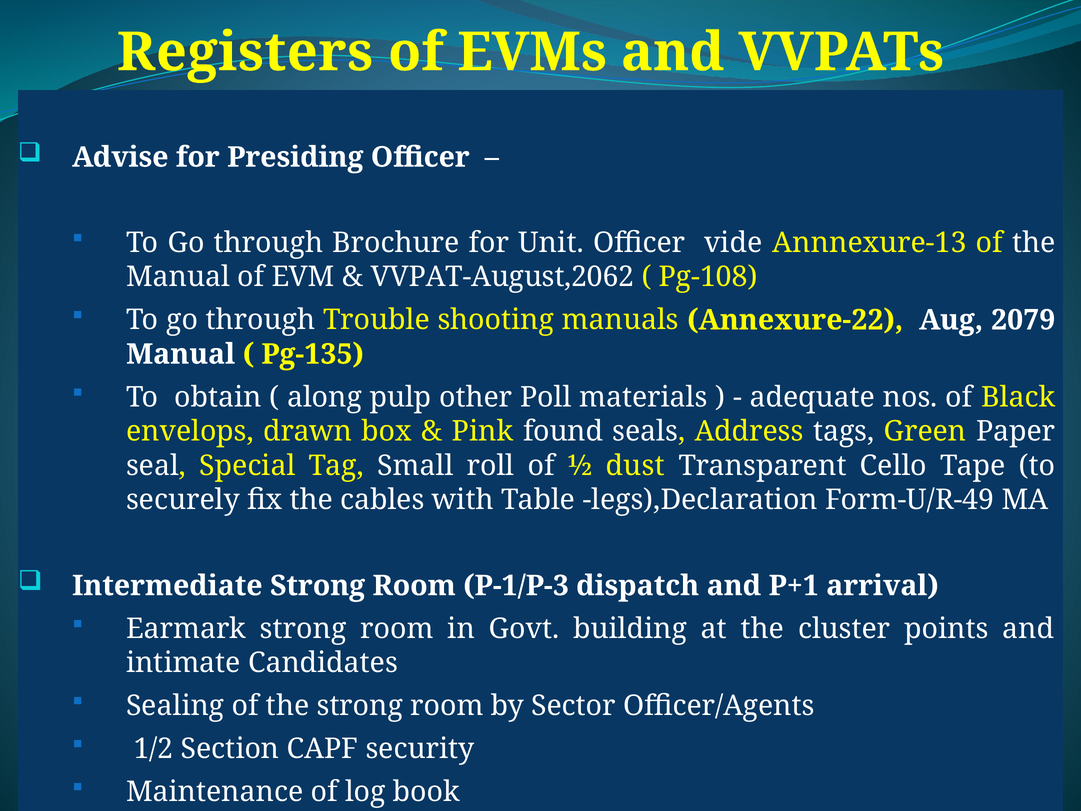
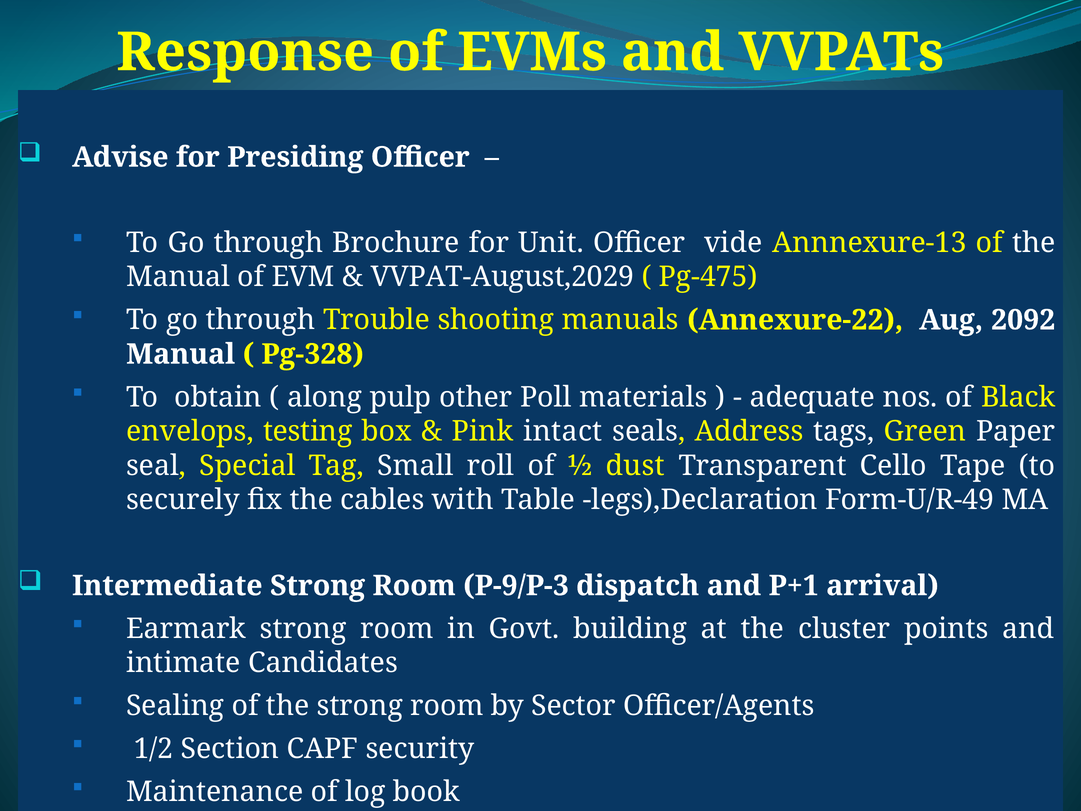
Registers: Registers -> Response
VVPAT-August,2062: VVPAT-August,2062 -> VVPAT-August,2029
Pg-108: Pg-108 -> Pg-475
2079: 2079 -> 2092
Pg-135: Pg-135 -> Pg-328
drawn: drawn -> testing
found: found -> intact
P-1/P-3: P-1/P-3 -> P-9/P-3
